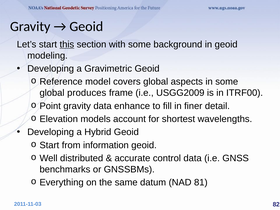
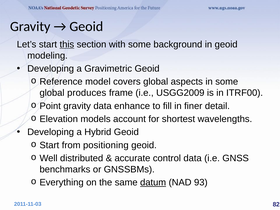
information: information -> positioning
datum underline: none -> present
81: 81 -> 93
